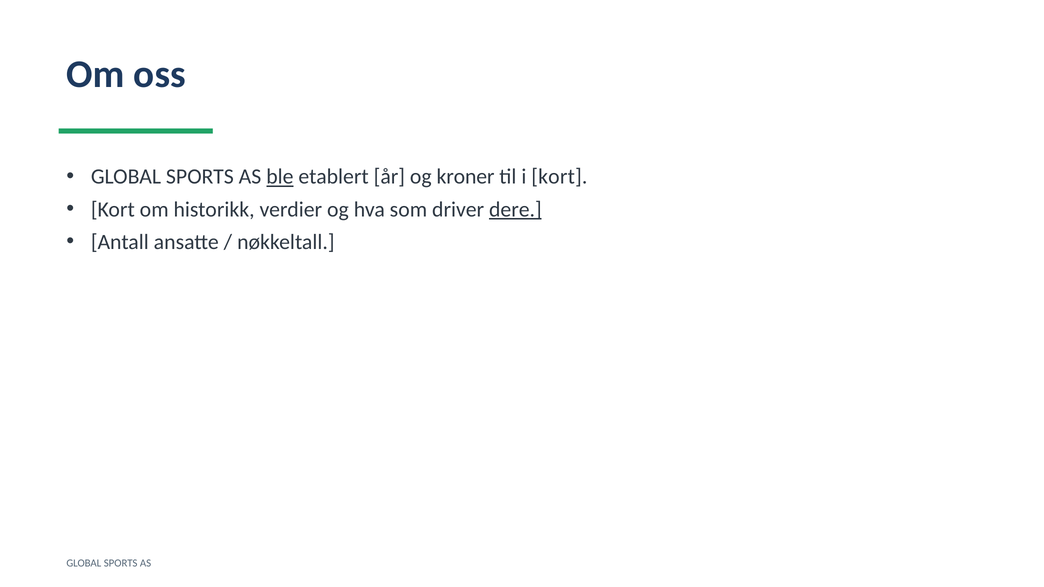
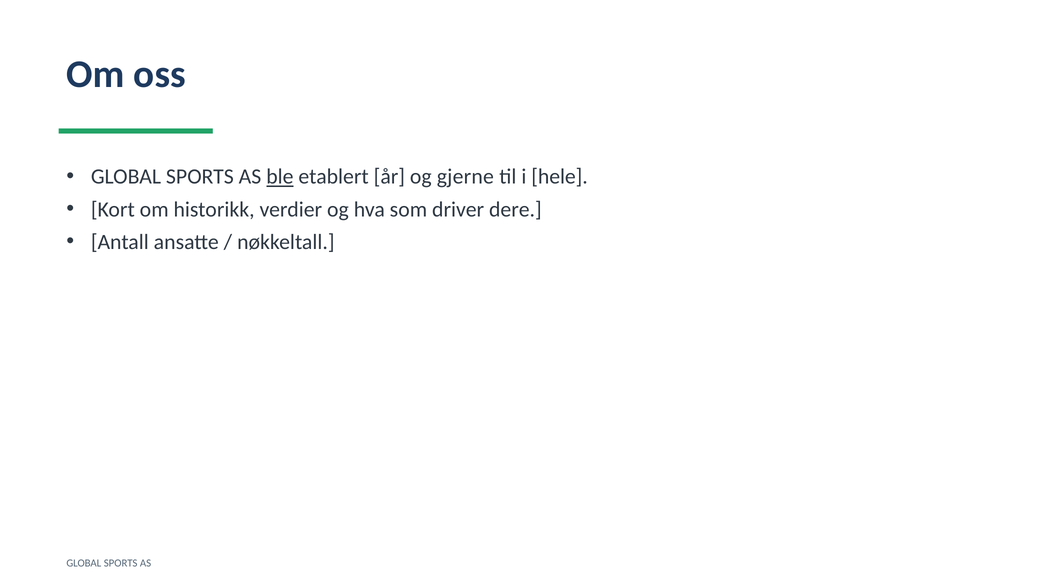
kroner: kroner -> gjerne
i kort: kort -> hele
dere underline: present -> none
